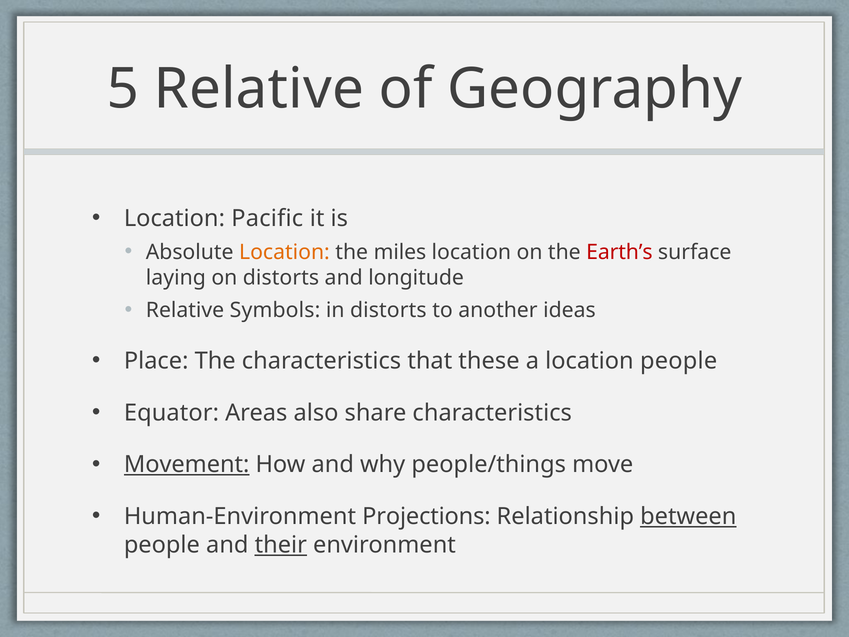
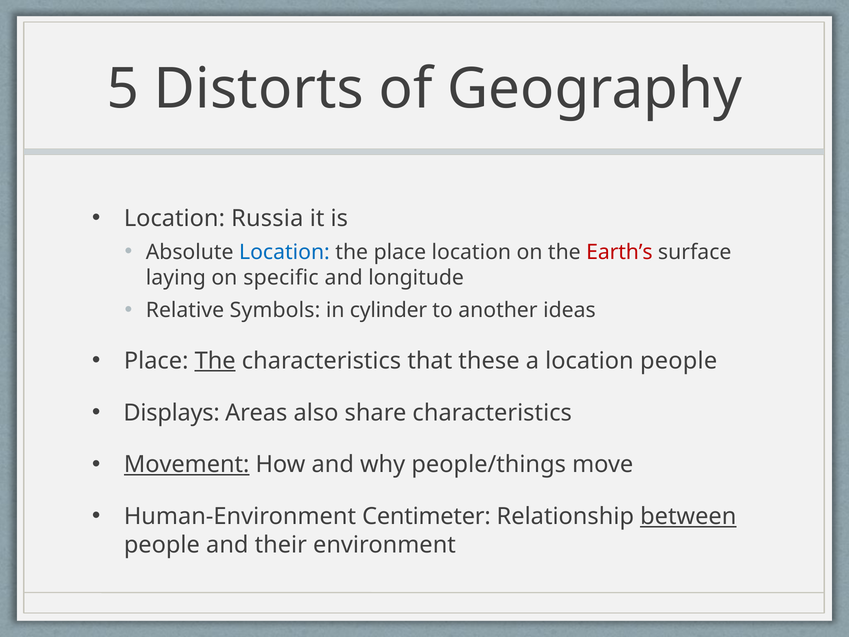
5 Relative: Relative -> Distorts
Pacific: Pacific -> Russia
Location at (284, 252) colour: orange -> blue
the miles: miles -> place
on distorts: distorts -> specific
in distorts: distorts -> cylinder
The at (215, 361) underline: none -> present
Equator: Equator -> Displays
Projections: Projections -> Centimeter
their underline: present -> none
